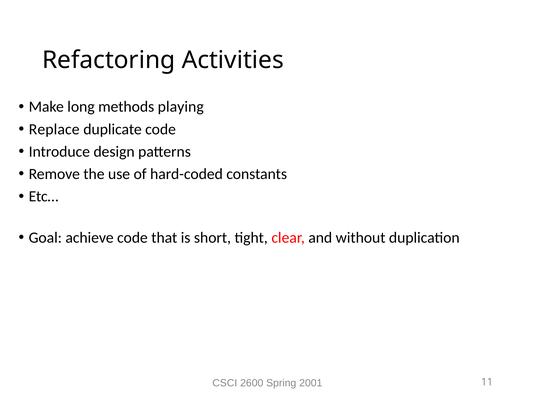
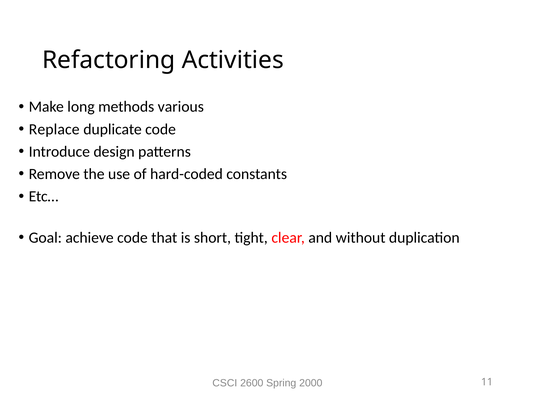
playing: playing -> various
2001: 2001 -> 2000
